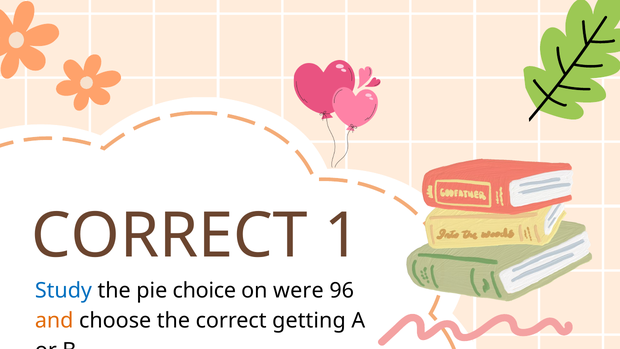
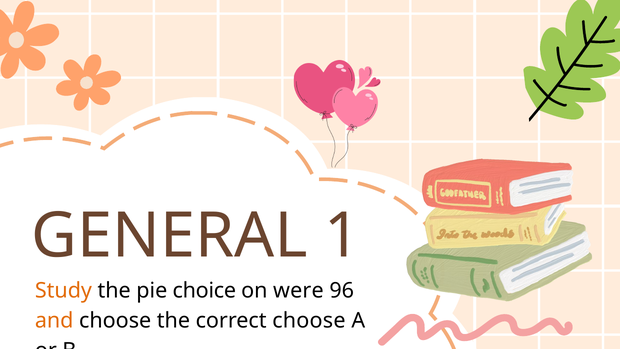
CORRECT at (169, 236): CORRECT -> GENERAL
Study colour: blue -> orange
correct getting: getting -> choose
